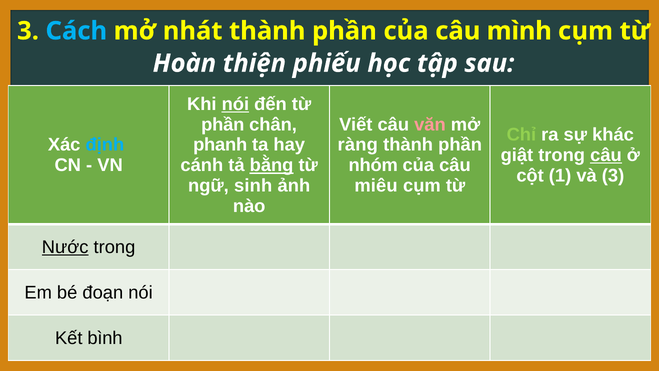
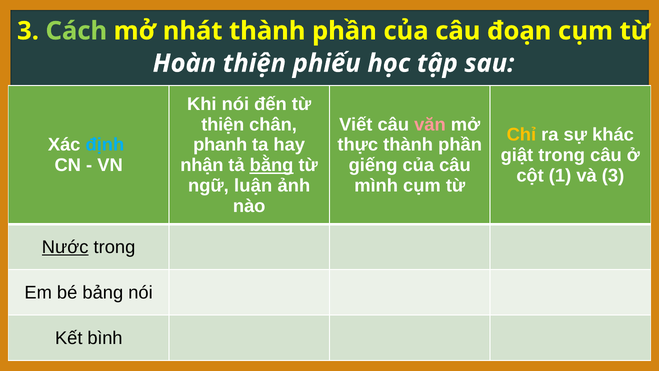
Cách colour: light blue -> light green
mình: mình -> đoạn
nói at (235, 104) underline: present -> none
phần at (223, 124): phần -> thiện
Chỉ colour: light green -> yellow
ràng: ràng -> thực
câu at (606, 155) underline: present -> none
cánh: cánh -> nhận
nhóm: nhóm -> giếng
sinh: sinh -> luận
miêu: miêu -> mình
đoạn: đoạn -> bảng
